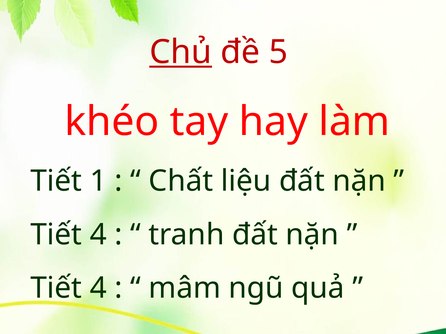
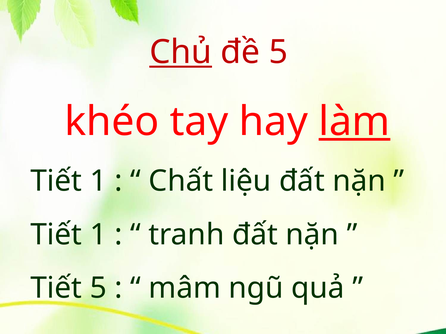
làm underline: none -> present
4 at (98, 235): 4 -> 1
4 at (98, 288): 4 -> 5
